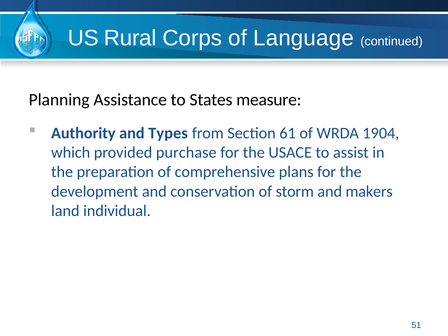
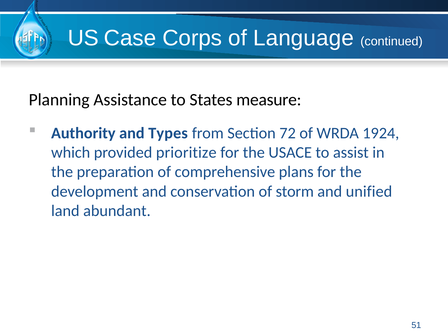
Rural: Rural -> Case
61: 61 -> 72
1904: 1904 -> 1924
purchase: purchase -> prioritize
makers: makers -> unified
individual: individual -> abundant
